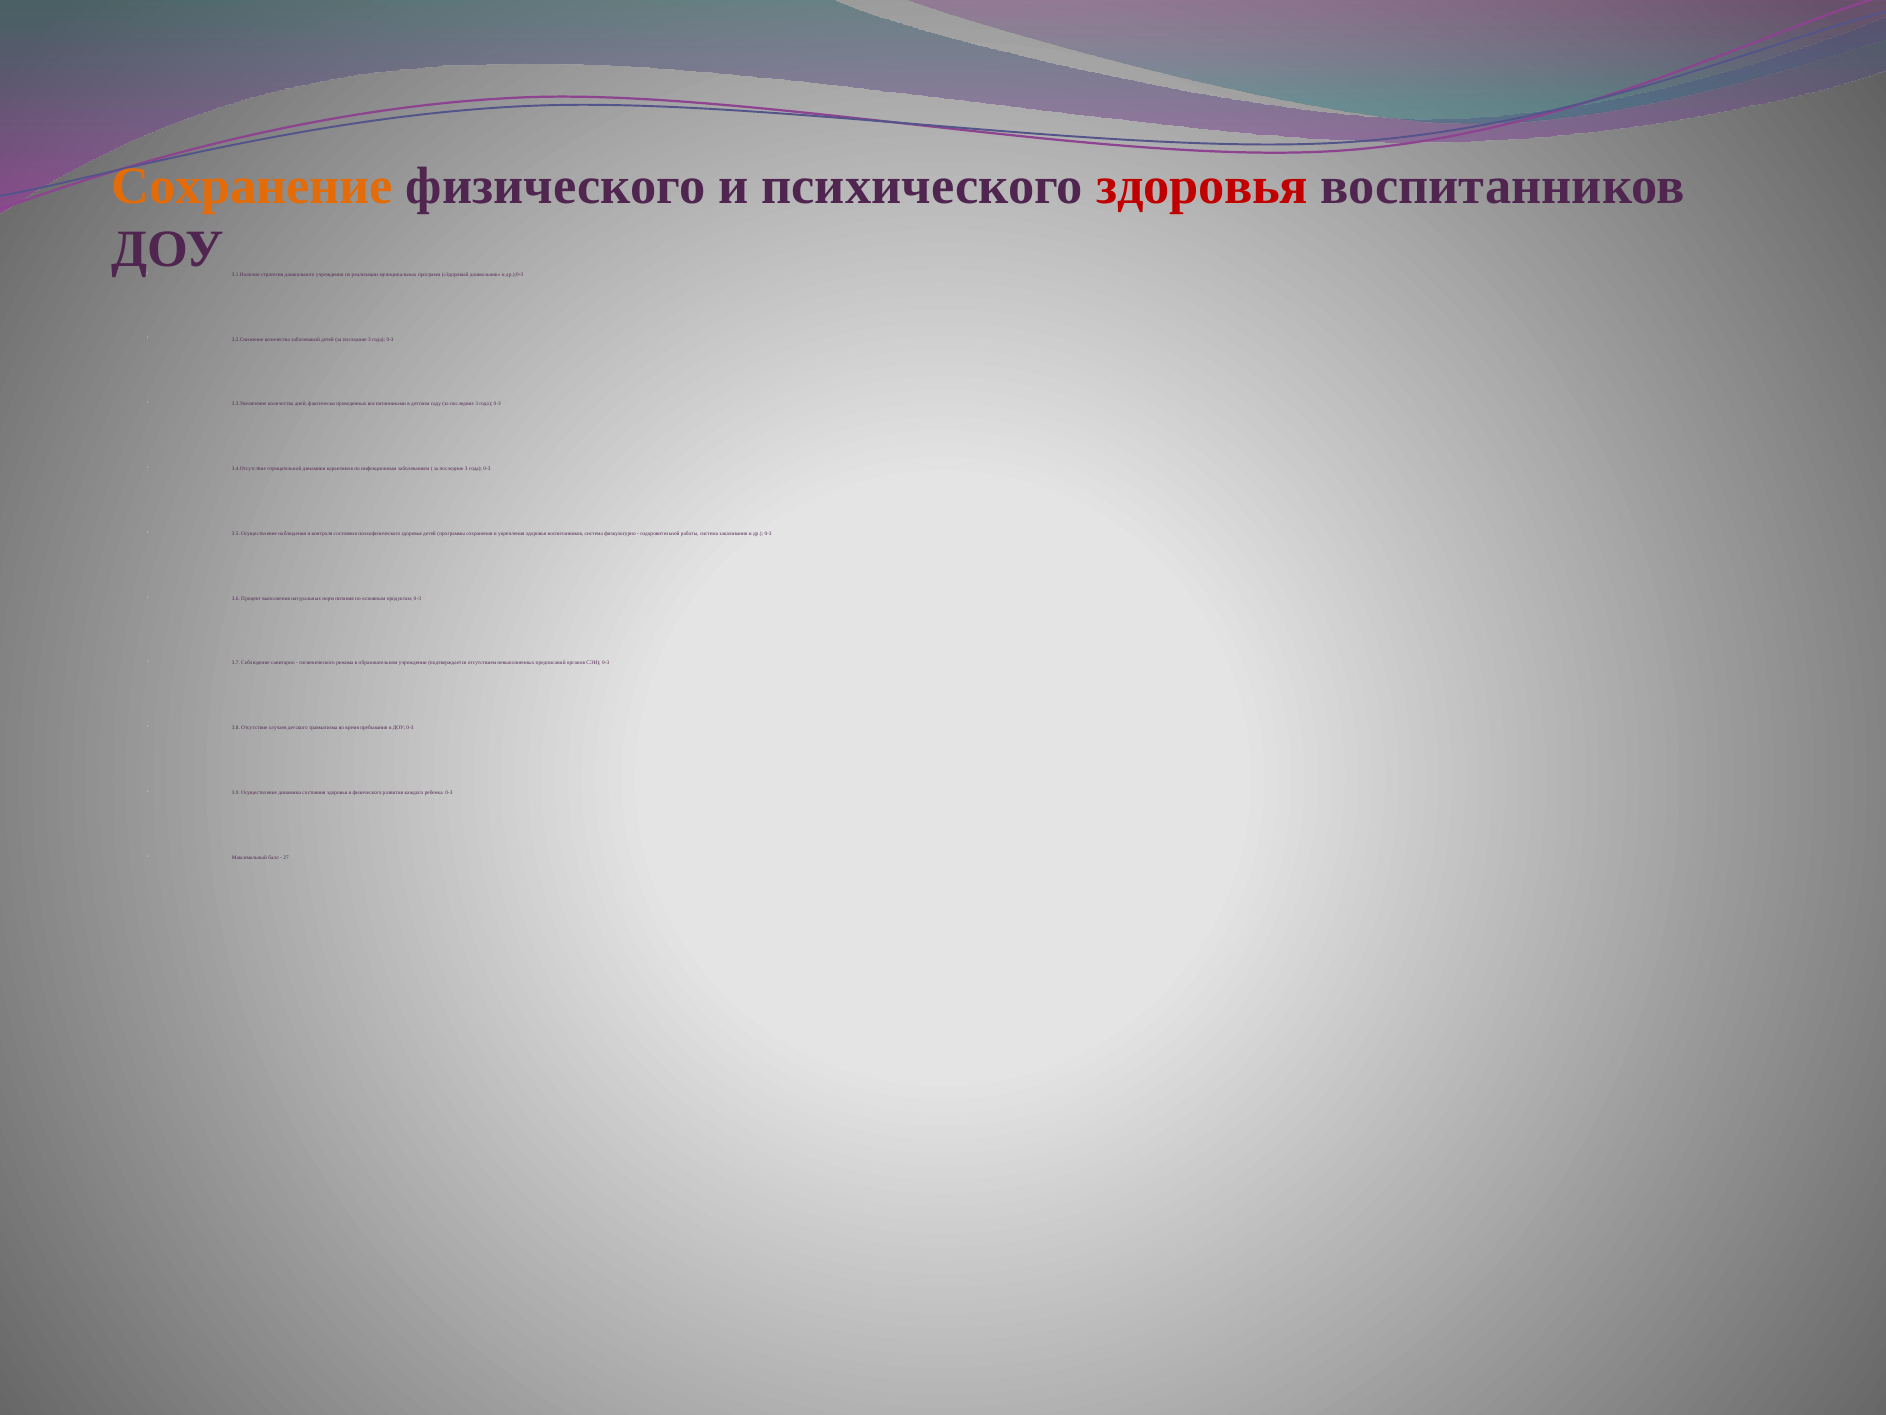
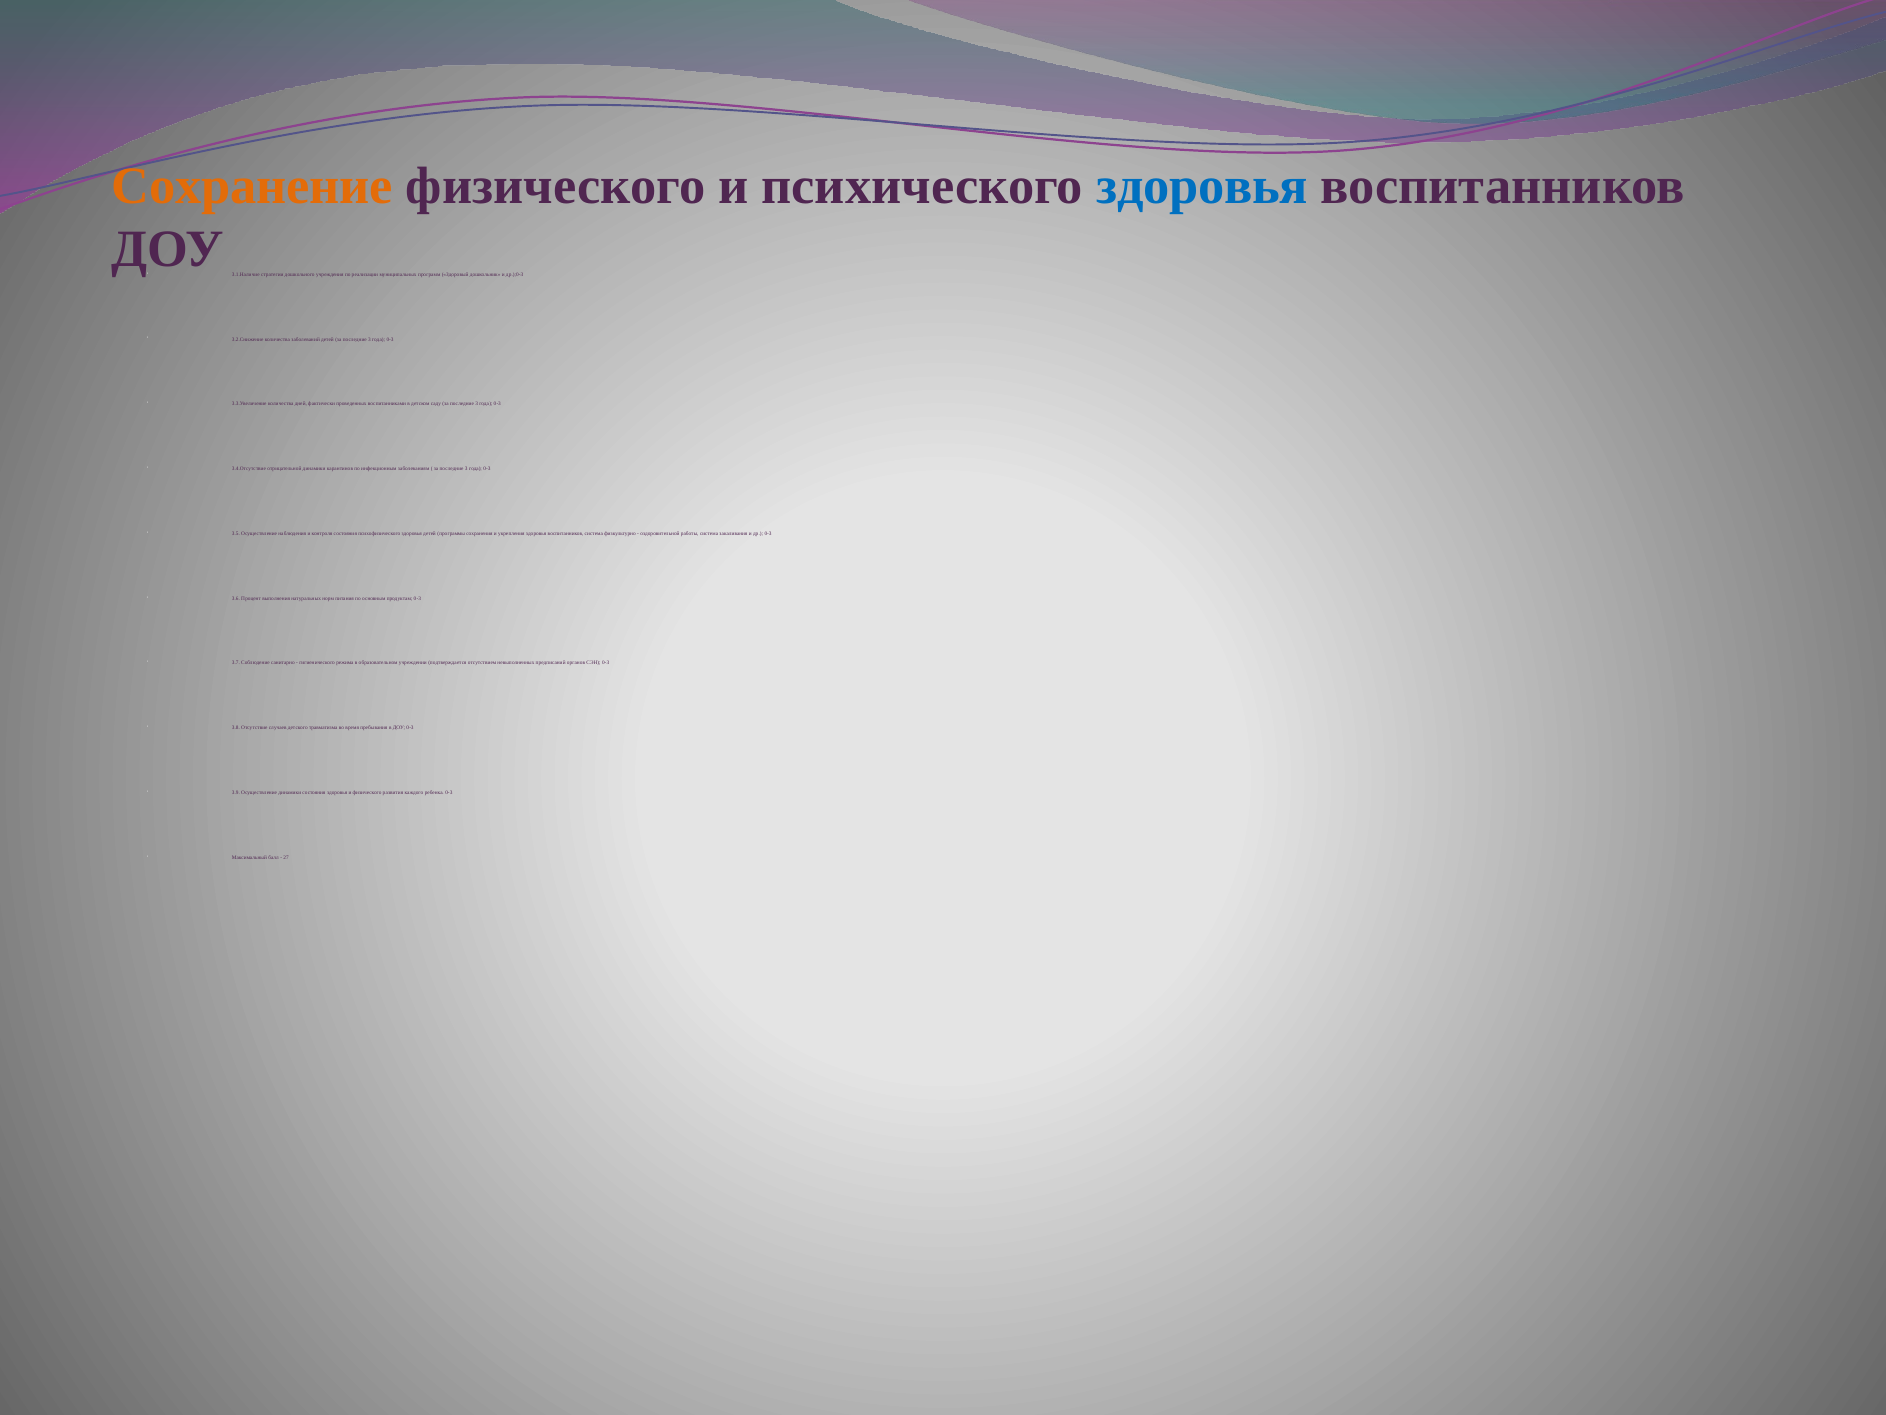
здоровья at (1202, 186) colour: red -> blue
